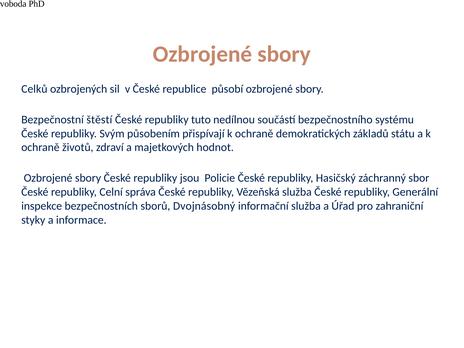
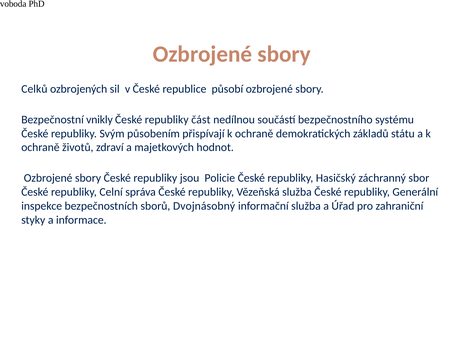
štěstí: štěstí -> vnikly
tuto: tuto -> část
